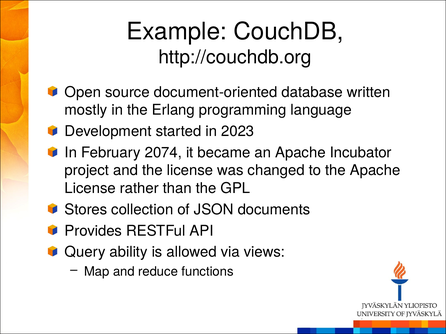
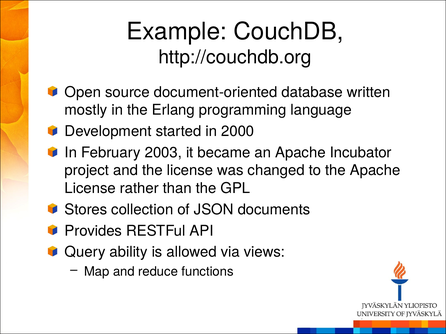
2023: 2023 -> 2000
2074: 2074 -> 2003
